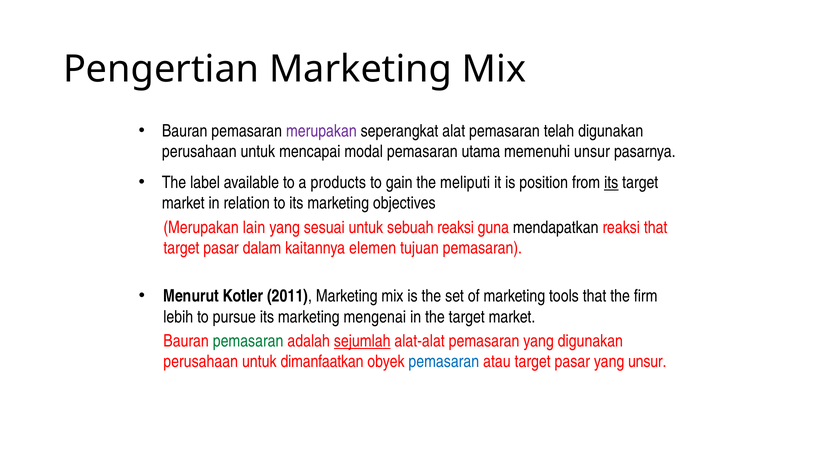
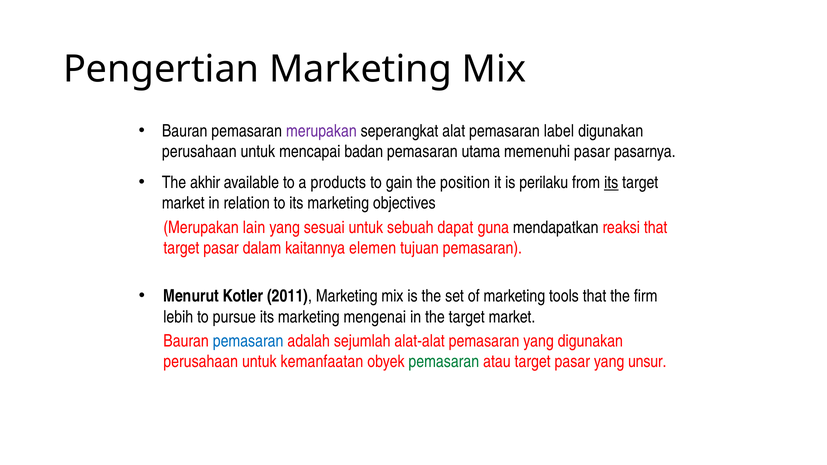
telah: telah -> label
modal: modal -> badan
memenuhi unsur: unsur -> pasar
label: label -> akhir
meliputi: meliputi -> position
position: position -> perilaku
sebuah reaksi: reaksi -> dapat
pemasaran at (248, 341) colour: green -> blue
sejumlah underline: present -> none
dimanfaatkan: dimanfaatkan -> kemanfaatan
pemasaran at (444, 362) colour: blue -> green
